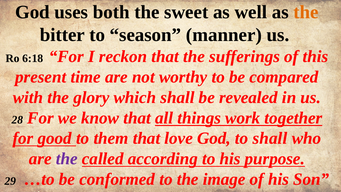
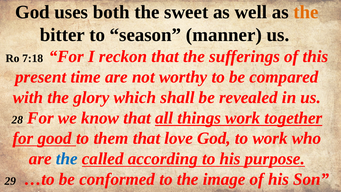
6:18: 6:18 -> 7:18
to shall: shall -> work
the at (67, 159) colour: purple -> blue
